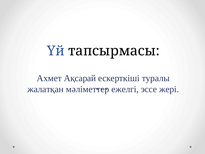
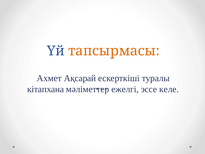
тапсырмасы colour: black -> orange
жалатқан: жалатқан -> кітапхана
жері: жері -> келе
